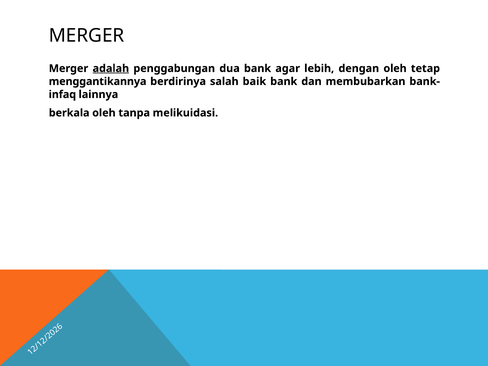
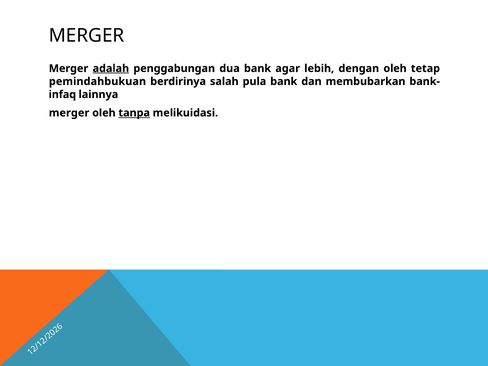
menggantikannya: menggantikannya -> pemindahbukuan
baik: baik -> pula
berkala at (69, 113): berkala -> merger
tanpa underline: none -> present
